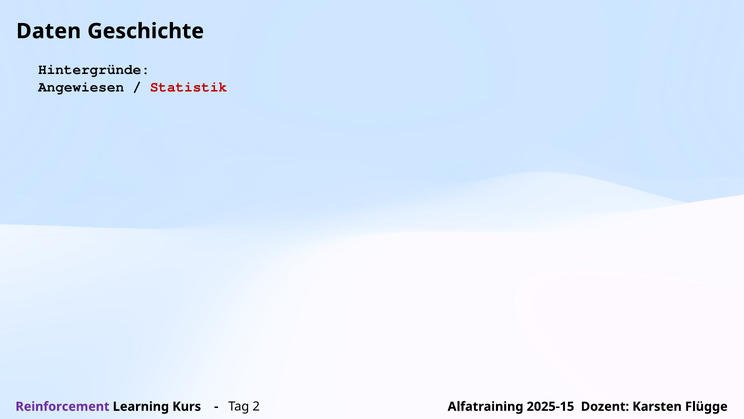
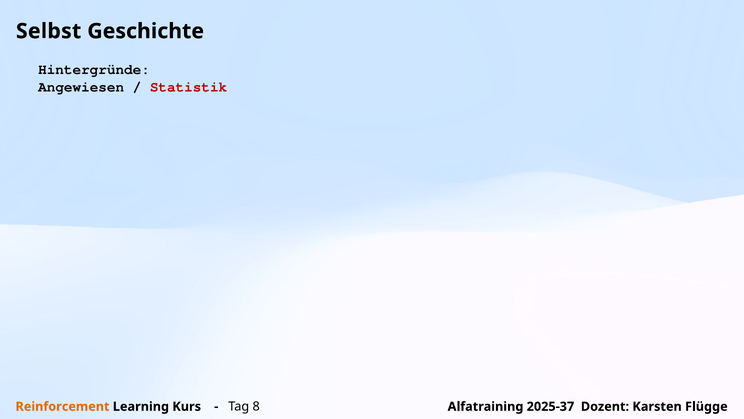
Daten: Daten -> Selbst
Reinforcement colour: purple -> orange
2: 2 -> 8
2025-15: 2025-15 -> 2025-37
